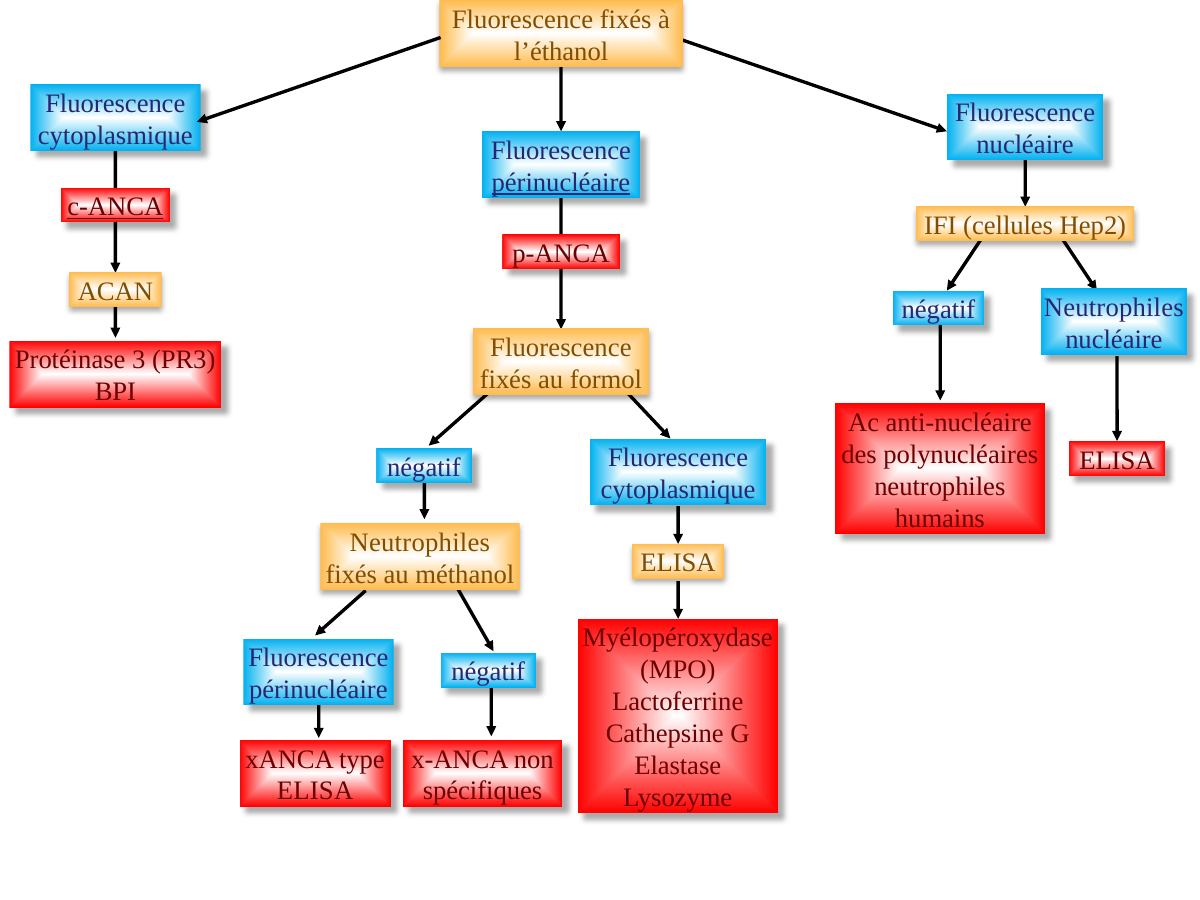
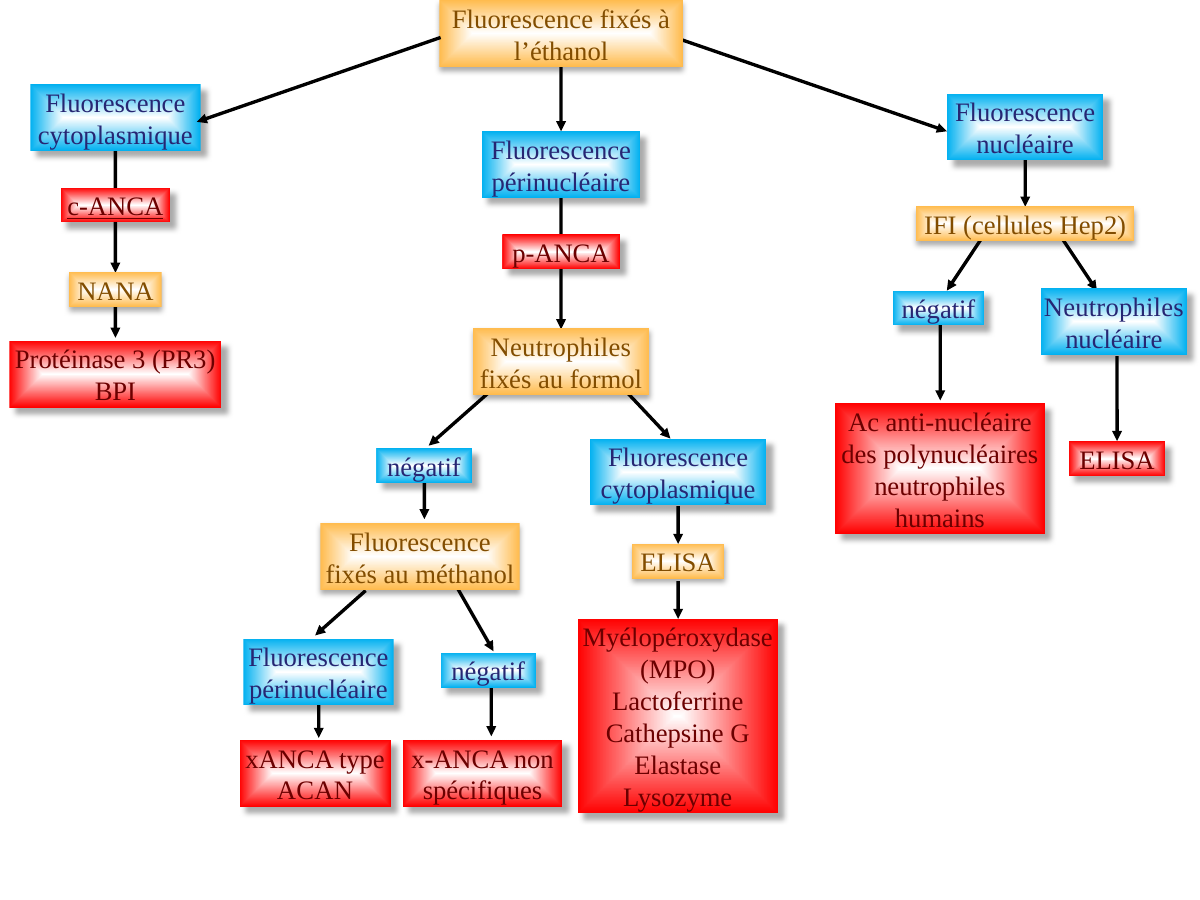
périnucléaire at (561, 182) underline: present -> none
ACAN: ACAN -> NANA
Fluorescence at (561, 347): Fluorescence -> Neutrophiles
Neutrophiles at (420, 542): Neutrophiles -> Fluorescence
ELISA at (315, 791): ELISA -> ACAN
